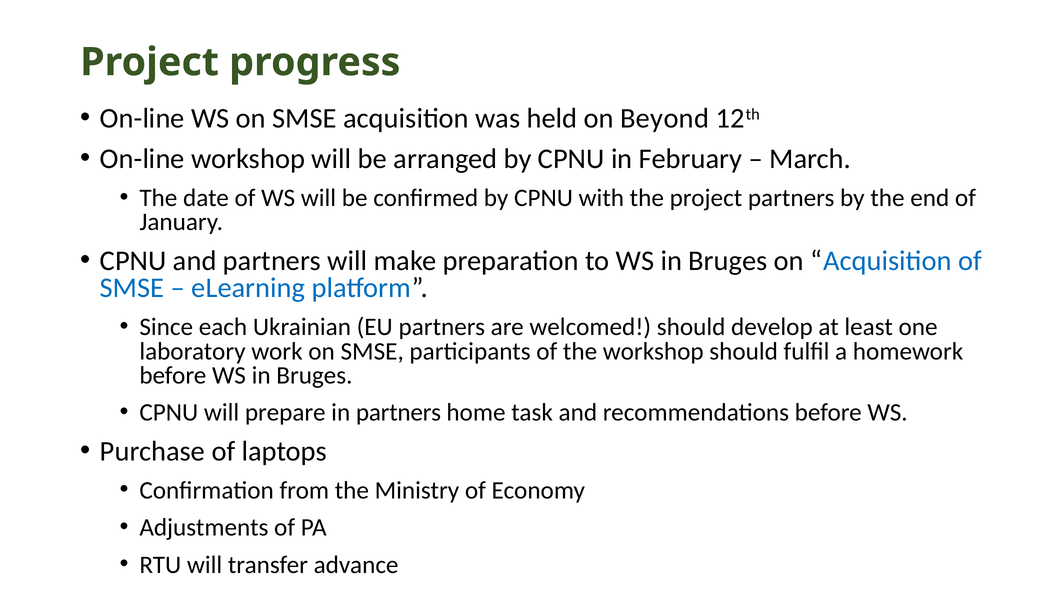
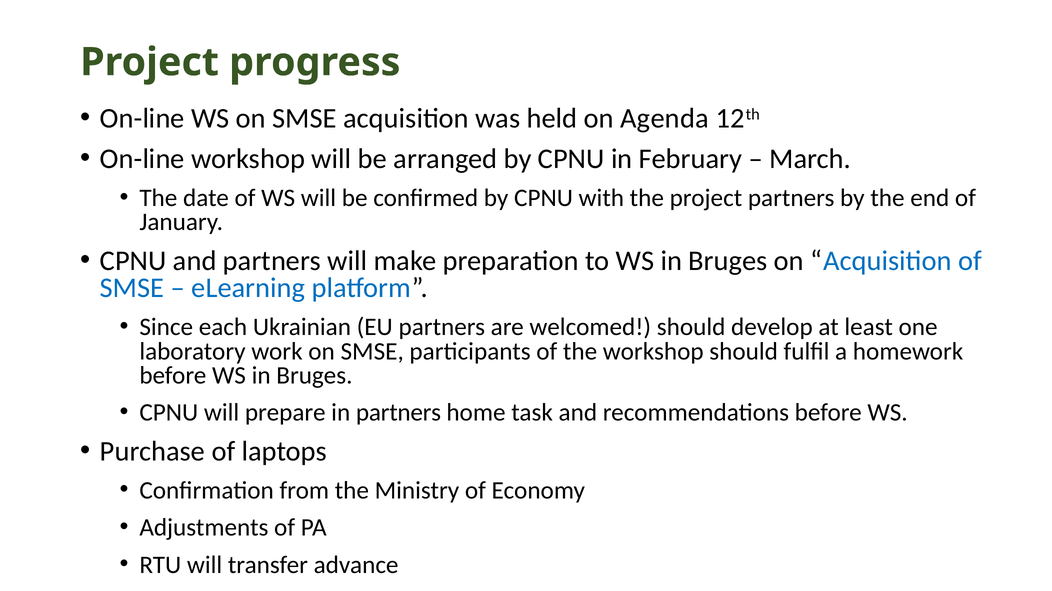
Beyond: Beyond -> Agenda
